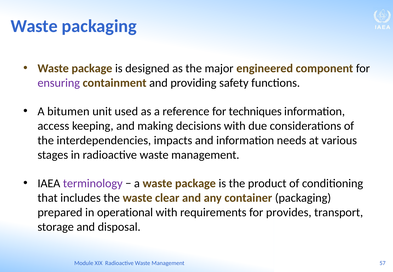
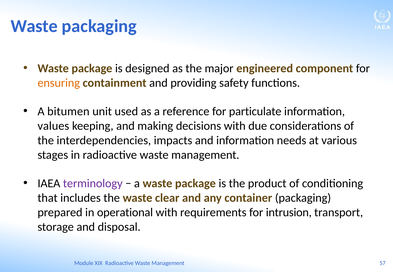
ensuring colour: purple -> orange
techniques: techniques -> particulate
access: access -> values
provides: provides -> intrusion
